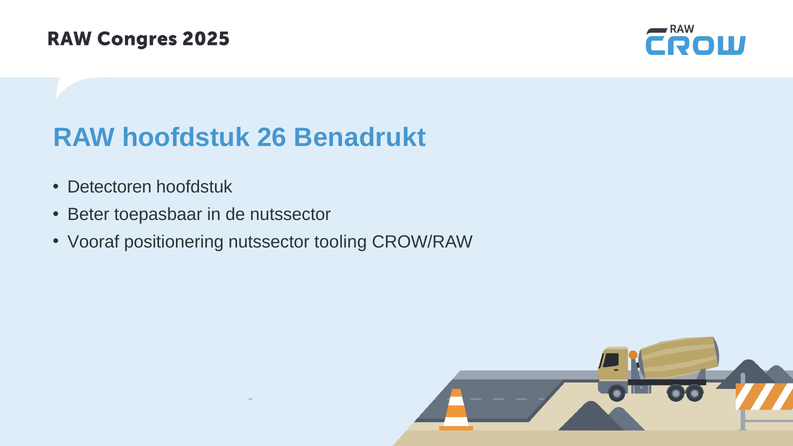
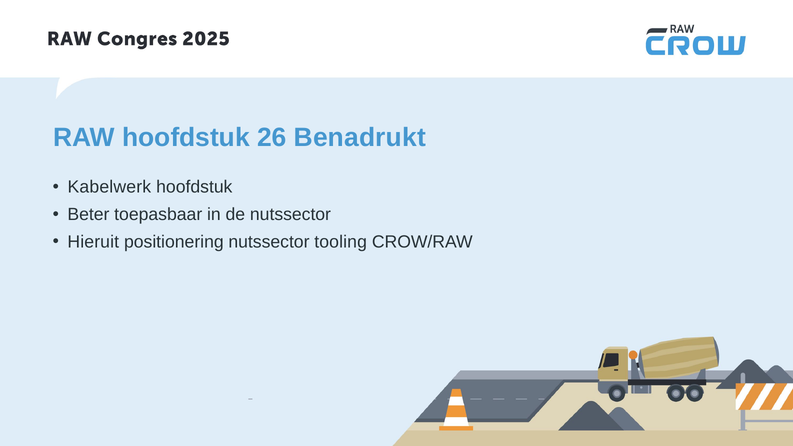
Detectoren: Detectoren -> Kabelwerk
Vooraf: Vooraf -> Hieruit
